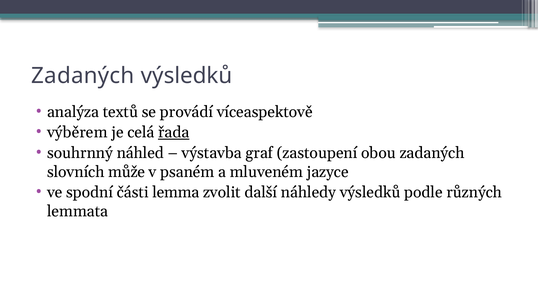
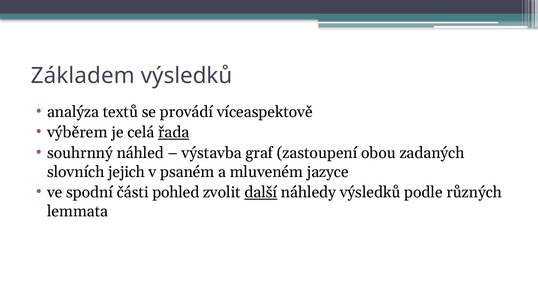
Zadaných at (83, 76): Zadaných -> Základem
může: může -> jejich
lemma: lemma -> pohled
další underline: none -> present
